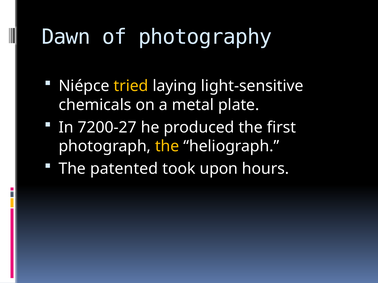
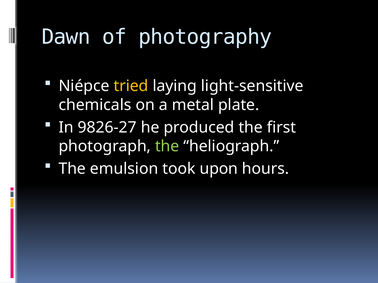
7200-27: 7200-27 -> 9826-27
the at (167, 147) colour: yellow -> light green
patented: patented -> emulsion
